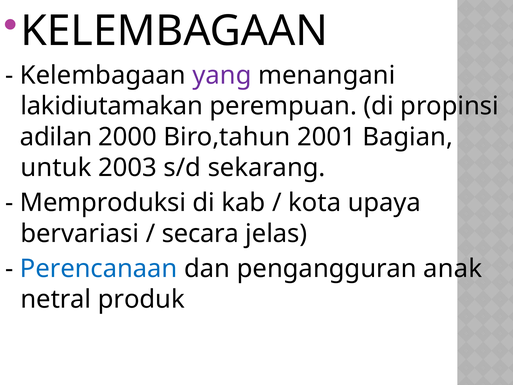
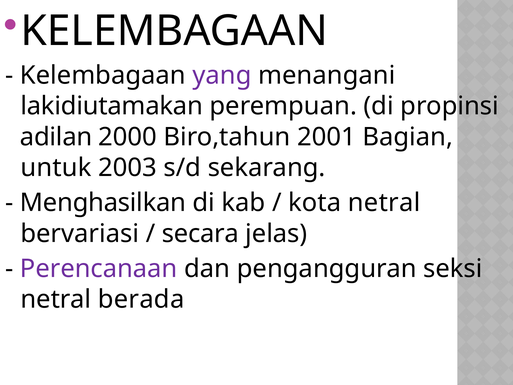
Memproduksi: Memproduksi -> Menghasilkan
kota upaya: upaya -> netral
Perencanaan colour: blue -> purple
anak: anak -> seksi
produk: produk -> berada
